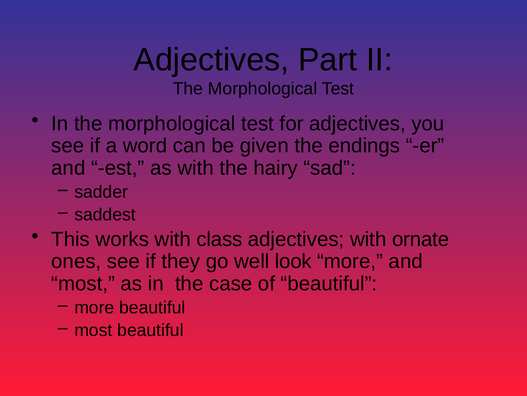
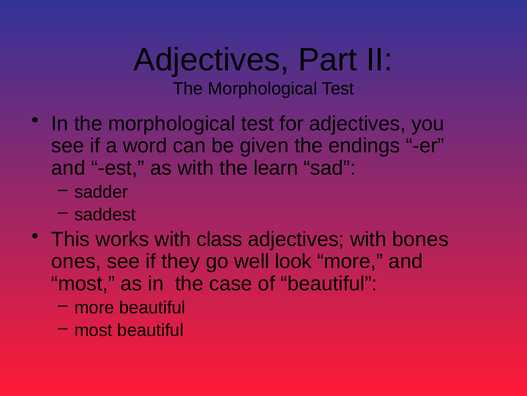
hairy: hairy -> learn
ornate: ornate -> bones
